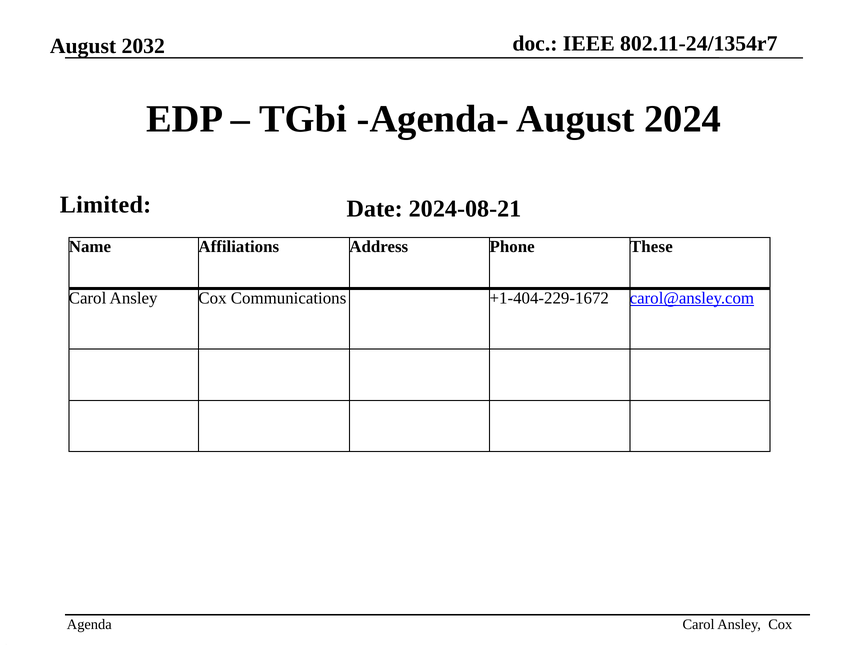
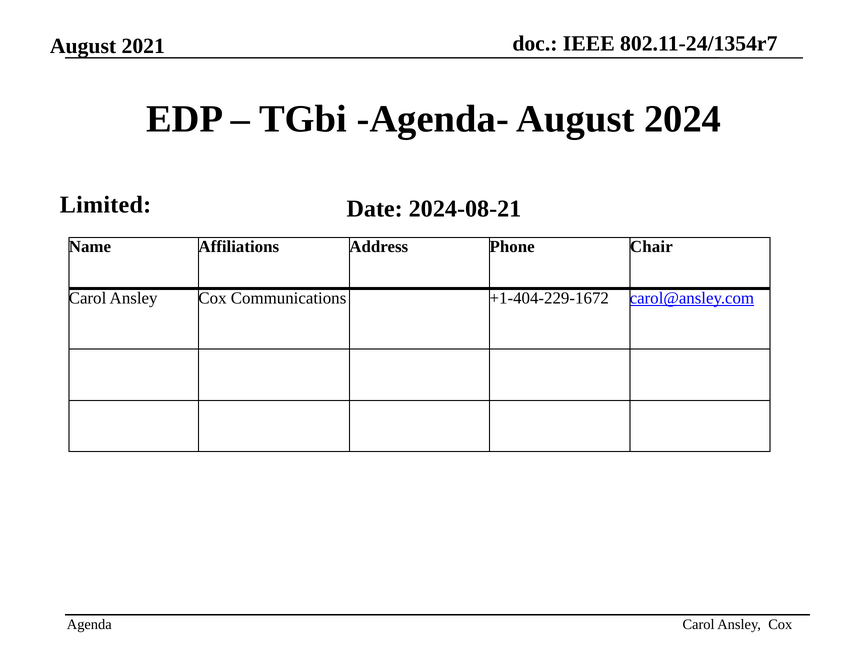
2032: 2032 -> 2021
These: These -> Chair
